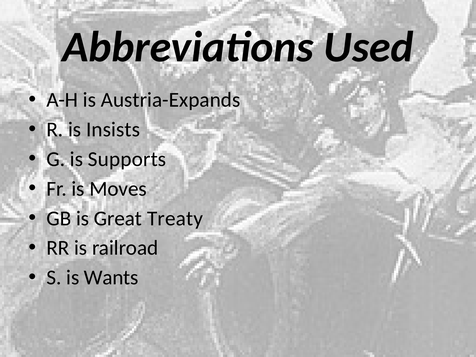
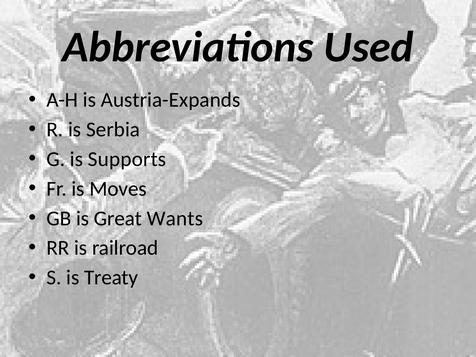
Insists: Insists -> Serbia
Treaty: Treaty -> Wants
Wants: Wants -> Treaty
